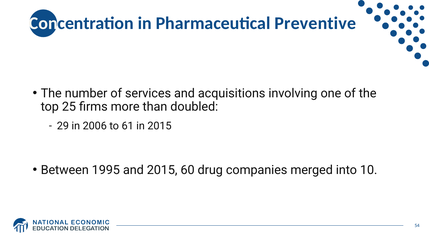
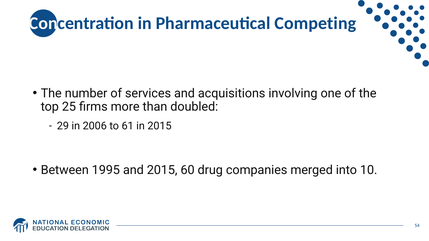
Preventive: Preventive -> Competing
